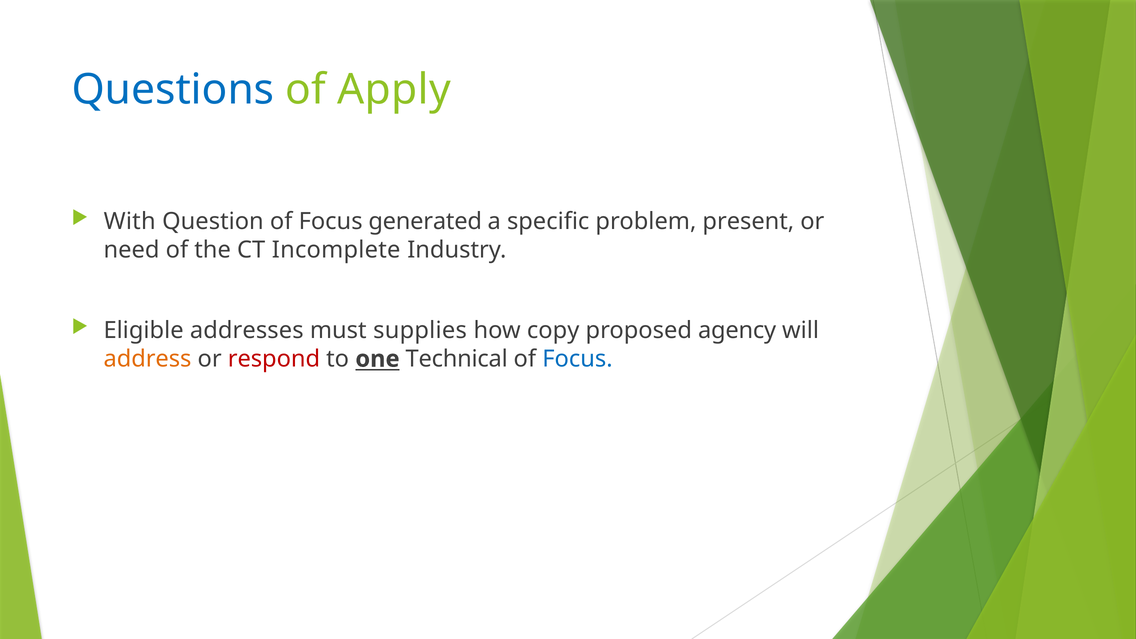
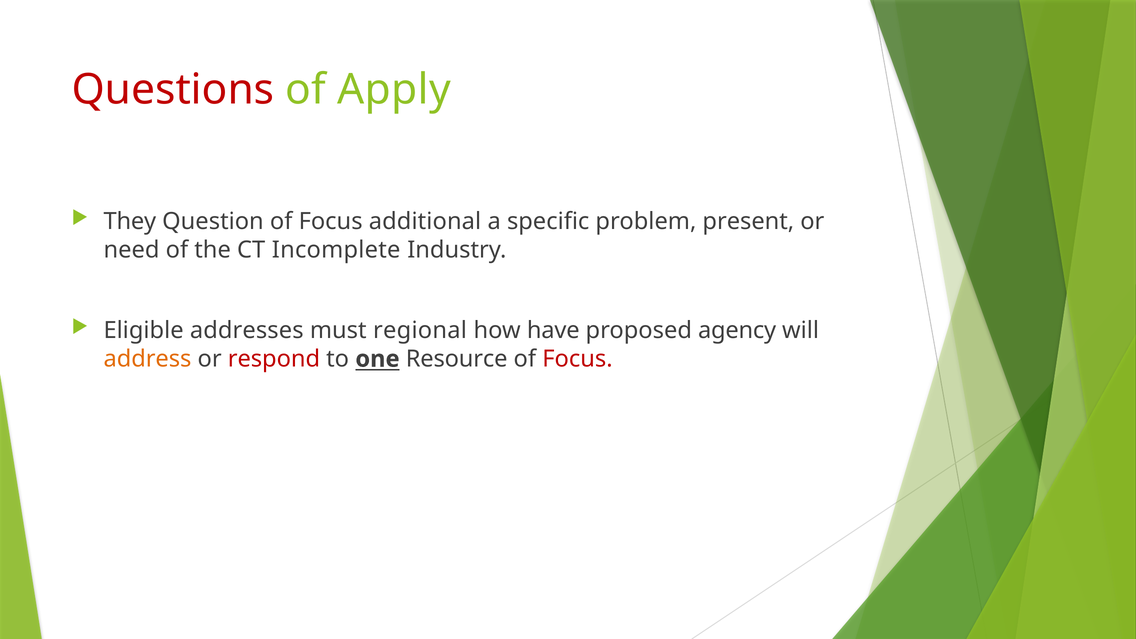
Questions colour: blue -> red
With: With -> They
generated: generated -> additional
supplies: supplies -> regional
copy: copy -> have
Technical: Technical -> Resource
Focus at (577, 359) colour: blue -> red
